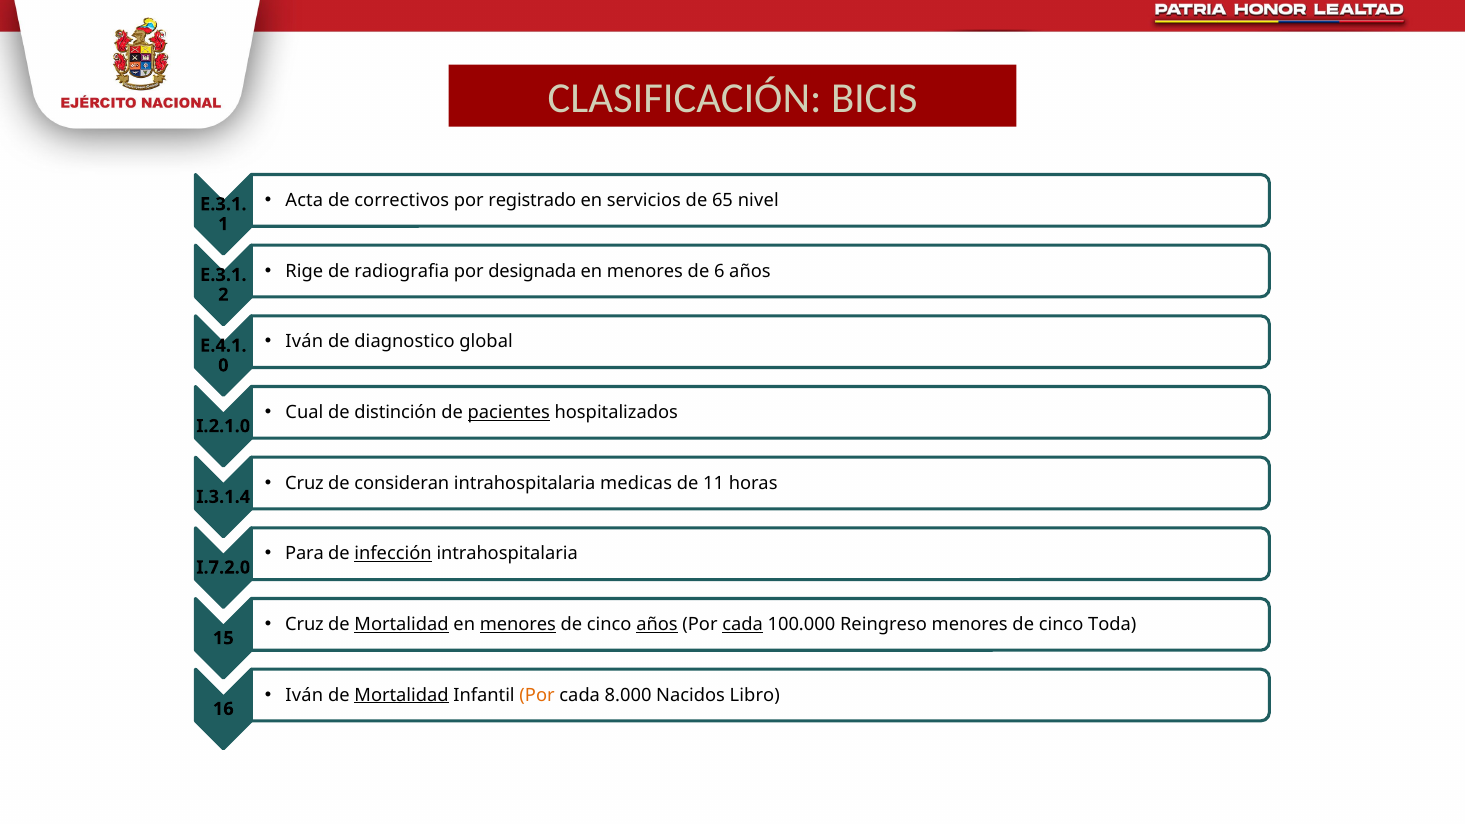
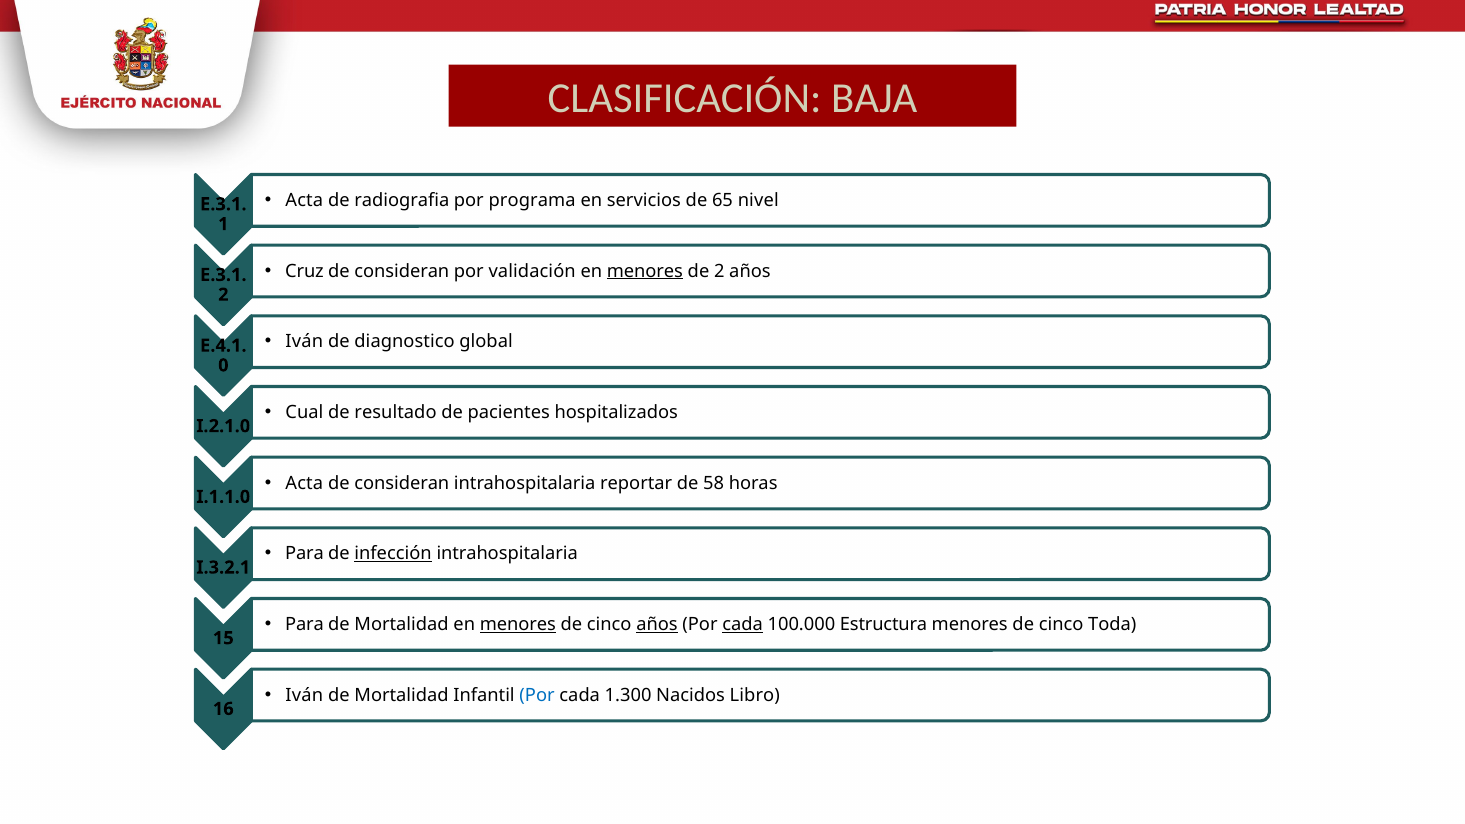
BICIS: BICIS -> BAJA
correctivos: correctivos -> radiografia
registrado: registrado -> programa
Rige: Rige -> Cruz
radiografia at (402, 271): radiografia -> consideran
designada: designada -> validación
menores at (645, 271) underline: none -> present
de 6: 6 -> 2
distinción: distinción -> resultado
pacientes underline: present -> none
Cruz at (304, 483): Cruz -> Acta
medicas: medicas -> reportar
11: 11 -> 58
I.3.1.4: I.3.1.4 -> I.1.1.0
I.7.2.0: I.7.2.0 -> I.3.2.1
Cruz at (304, 624): Cruz -> Para
Mortalidad at (402, 624) underline: present -> none
Reingreso: Reingreso -> Estructura
Mortalidad at (402, 695) underline: present -> none
Por at (537, 695) colour: orange -> blue
8.000: 8.000 -> 1.300
